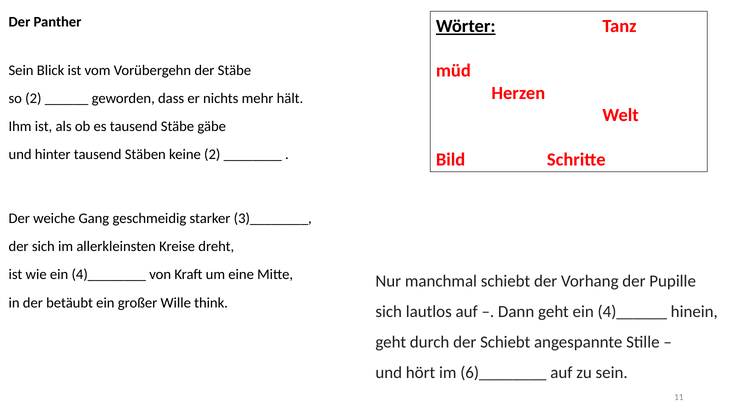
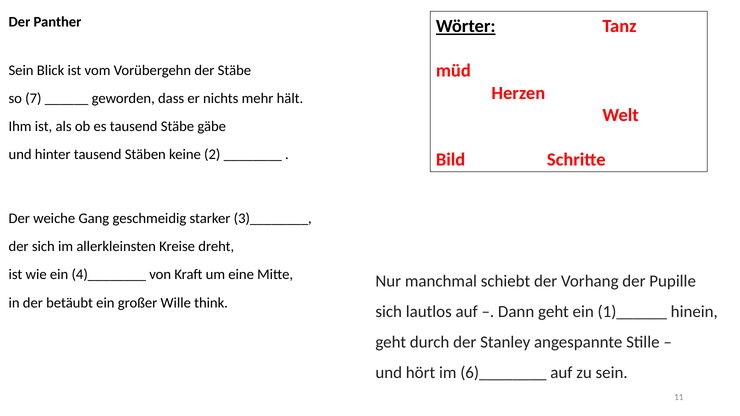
so 2: 2 -> 7
4)______: 4)______ -> 1)______
der Schiebt: Schiebt -> Stanley
